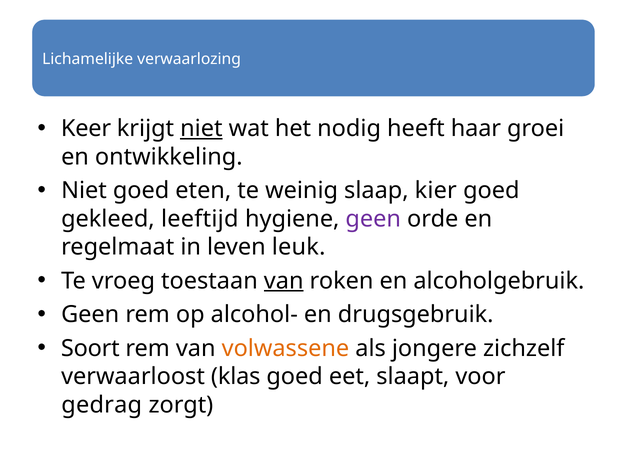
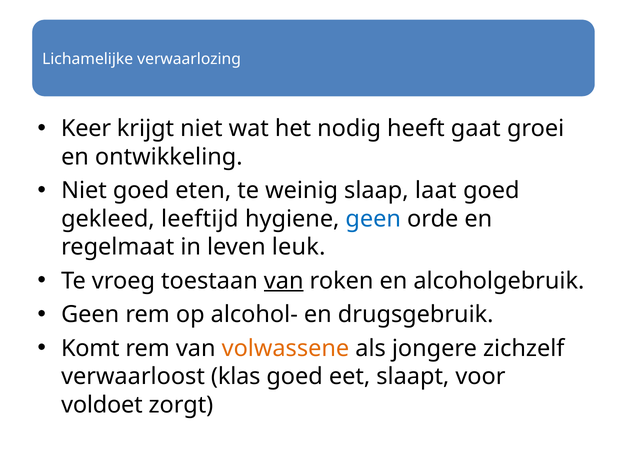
niet at (201, 129) underline: present -> none
haar: haar -> gaat
kier: kier -> laat
geen at (373, 219) colour: purple -> blue
Soort: Soort -> Komt
gedrag: gedrag -> voldoet
